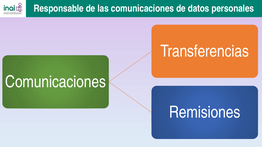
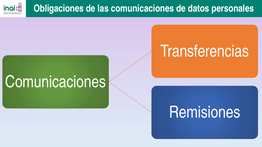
Responsable: Responsable -> Obligaciones
